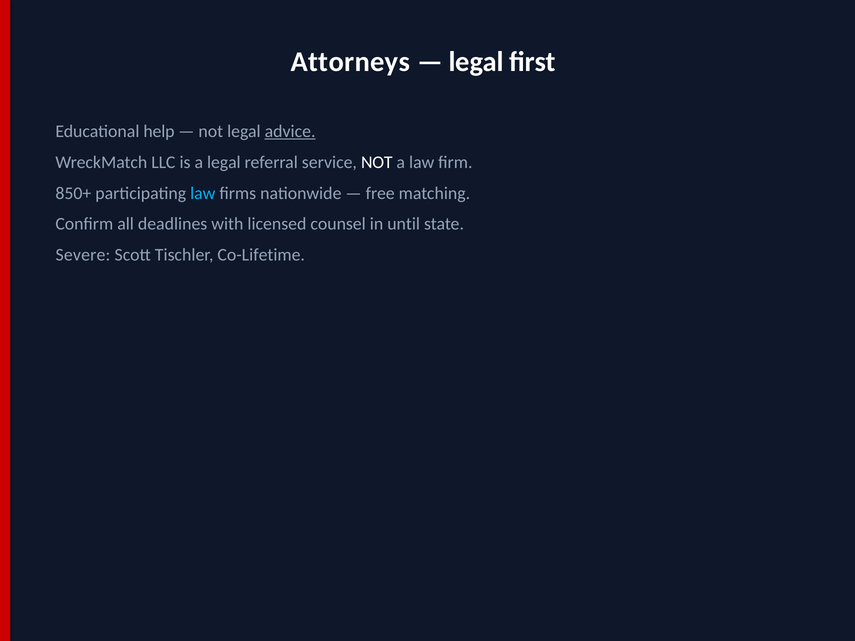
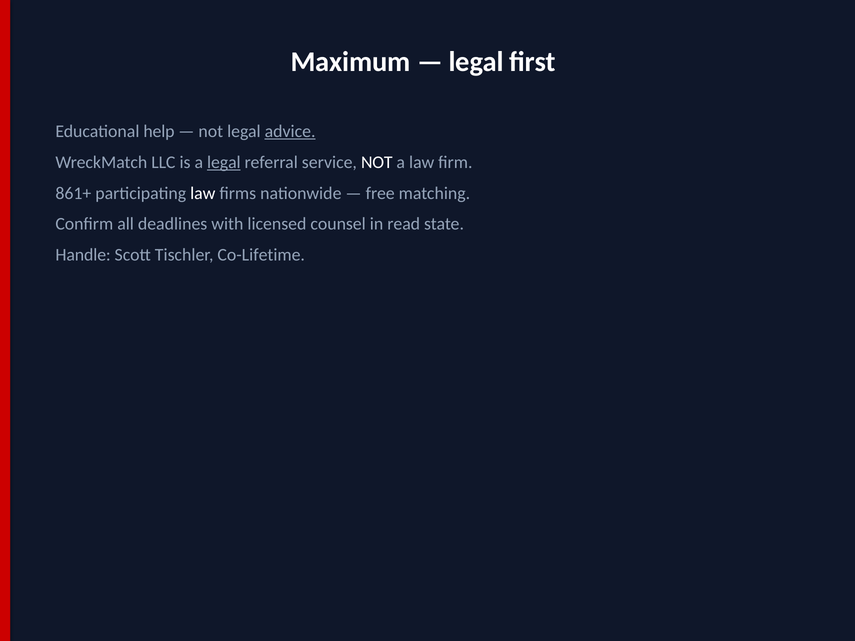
Attorneys: Attorneys -> Maximum
legal at (224, 162) underline: none -> present
850+: 850+ -> 861+
law at (203, 193) colour: light blue -> white
until: until -> read
Severe: Severe -> Handle
